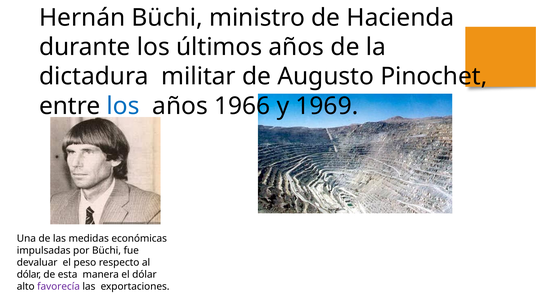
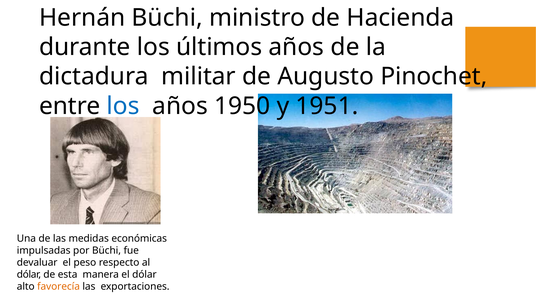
1966: 1966 -> 1950
1969: 1969 -> 1951
favorecía colour: purple -> orange
